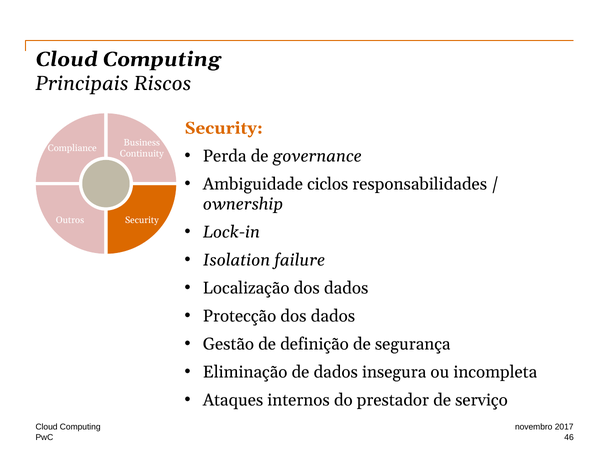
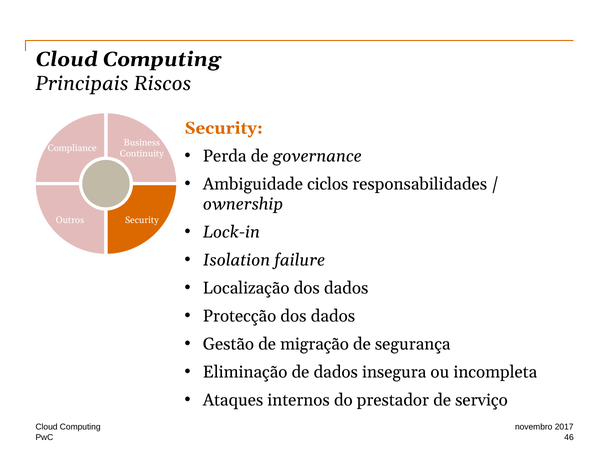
definição: definição -> migração
